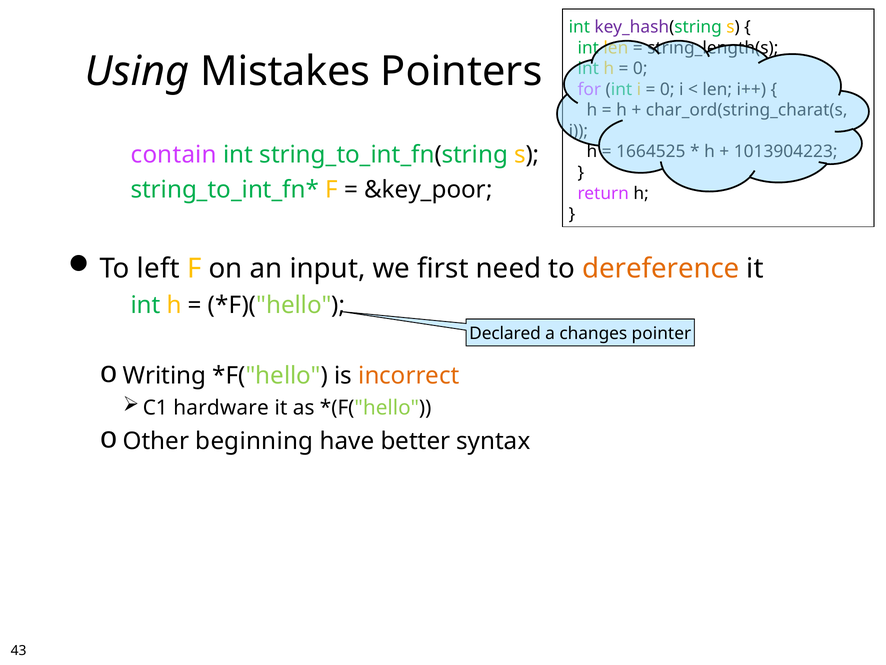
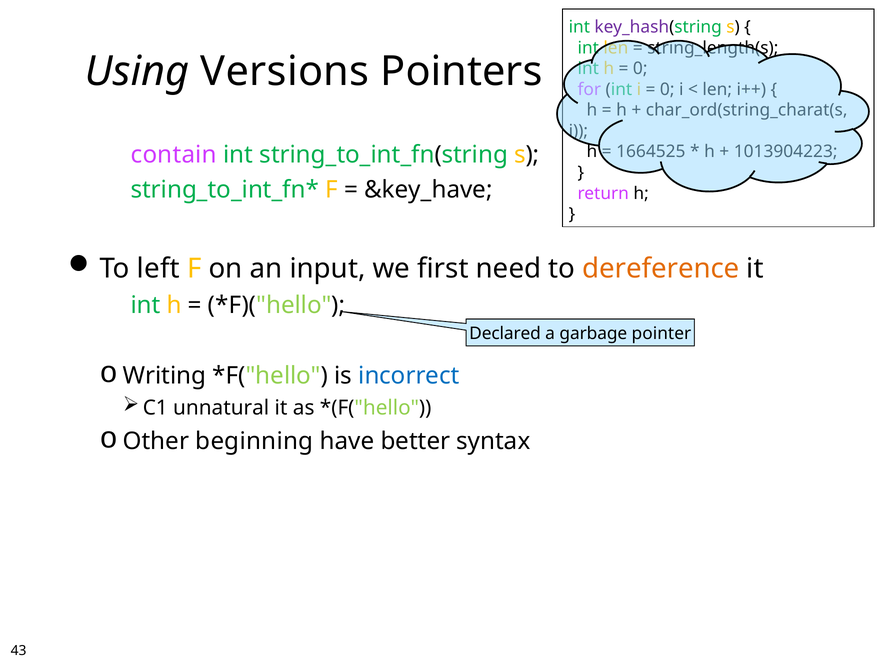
Mistakes: Mistakes -> Versions
&key_poor: &key_poor -> &key_have
changes: changes -> garbage
incorrect colour: orange -> blue
hardware: hardware -> unnatural
